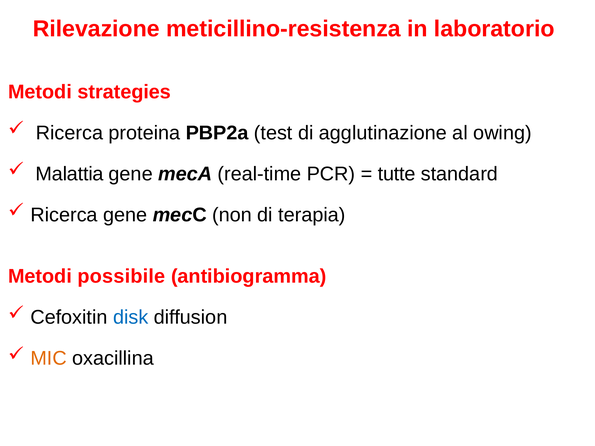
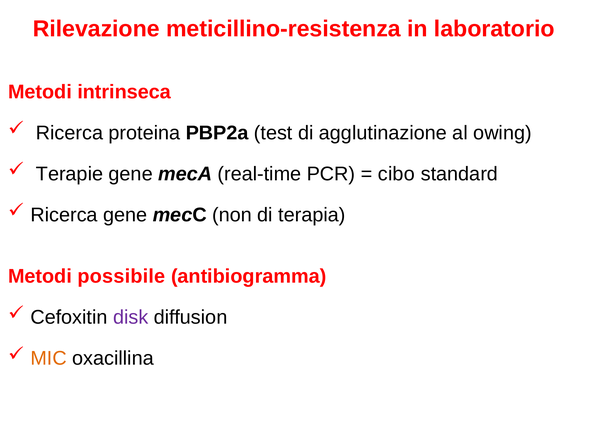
strategies: strategies -> intrinseca
Malattia: Malattia -> Terapie
tutte: tutte -> cibo
disk colour: blue -> purple
